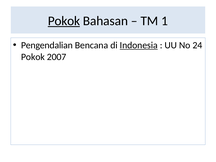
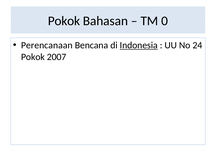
Pokok at (64, 21) underline: present -> none
1: 1 -> 0
Pengendalian: Pengendalian -> Perencanaan
